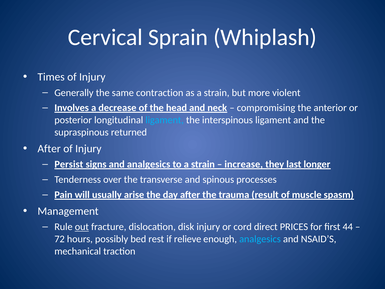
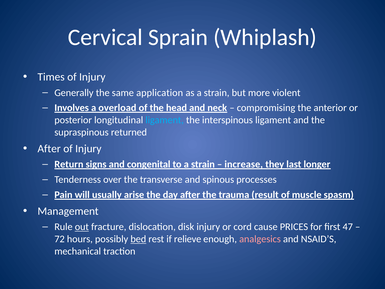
contraction: contraction -> application
decrease: decrease -> overload
Persist: Persist -> Return
and analgesics: analgesics -> congenital
direct: direct -> cause
44: 44 -> 47
bed underline: none -> present
analgesics at (260, 239) colour: light blue -> pink
